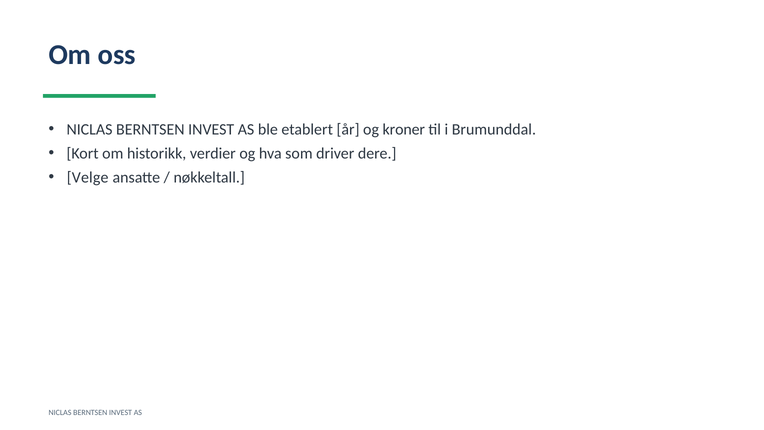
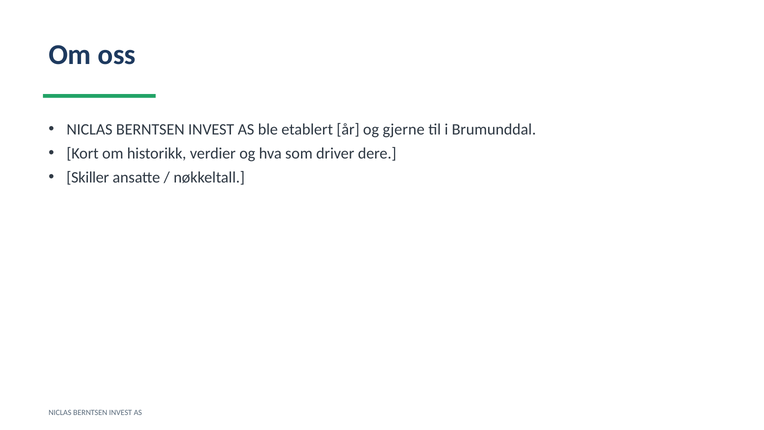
kroner: kroner -> gjerne
Velge: Velge -> Skiller
